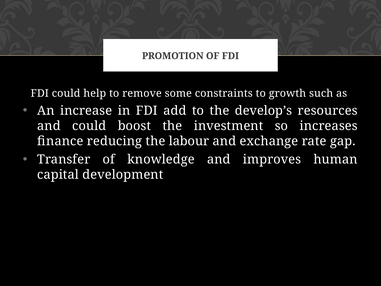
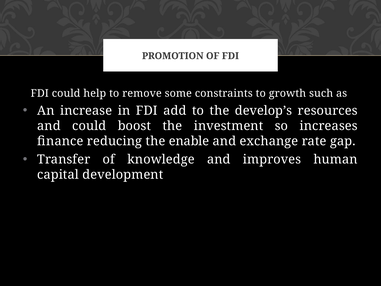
labour: labour -> enable
